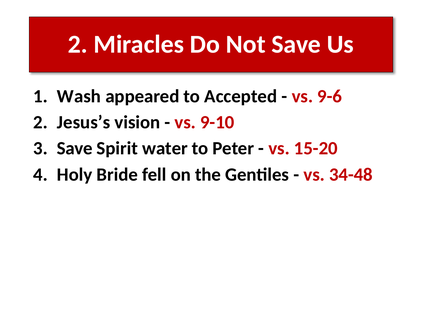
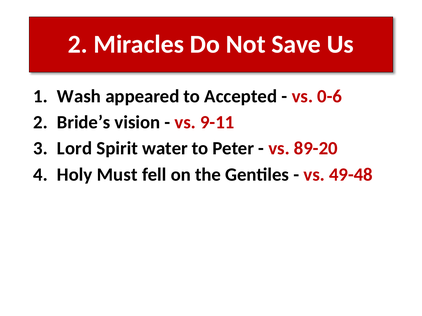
9-6: 9-6 -> 0-6
Jesus’s: Jesus’s -> Bride’s
9-10: 9-10 -> 9-11
Save at (75, 149): Save -> Lord
15-20: 15-20 -> 89-20
Bride: Bride -> Must
34-48: 34-48 -> 49-48
